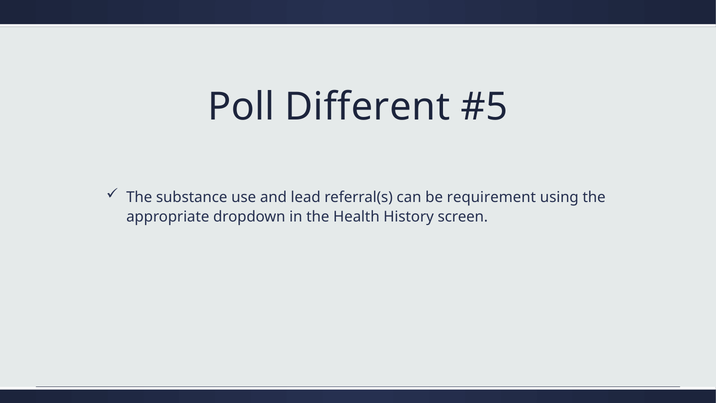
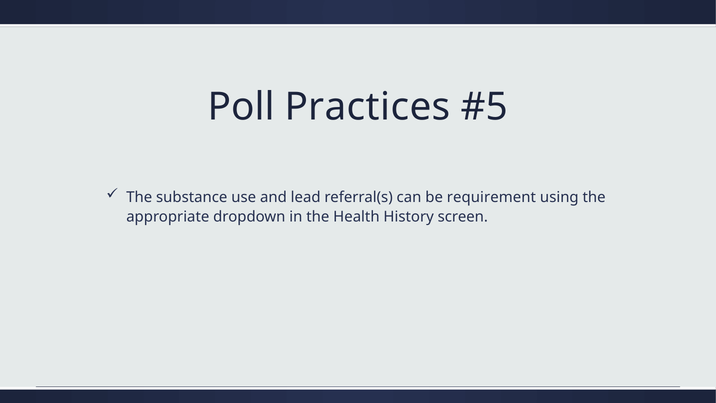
Different: Different -> Practices
